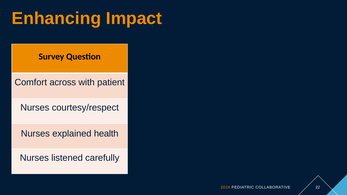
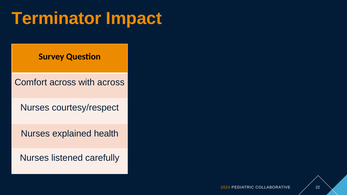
Enhancing: Enhancing -> Terminator
with patient: patient -> across
